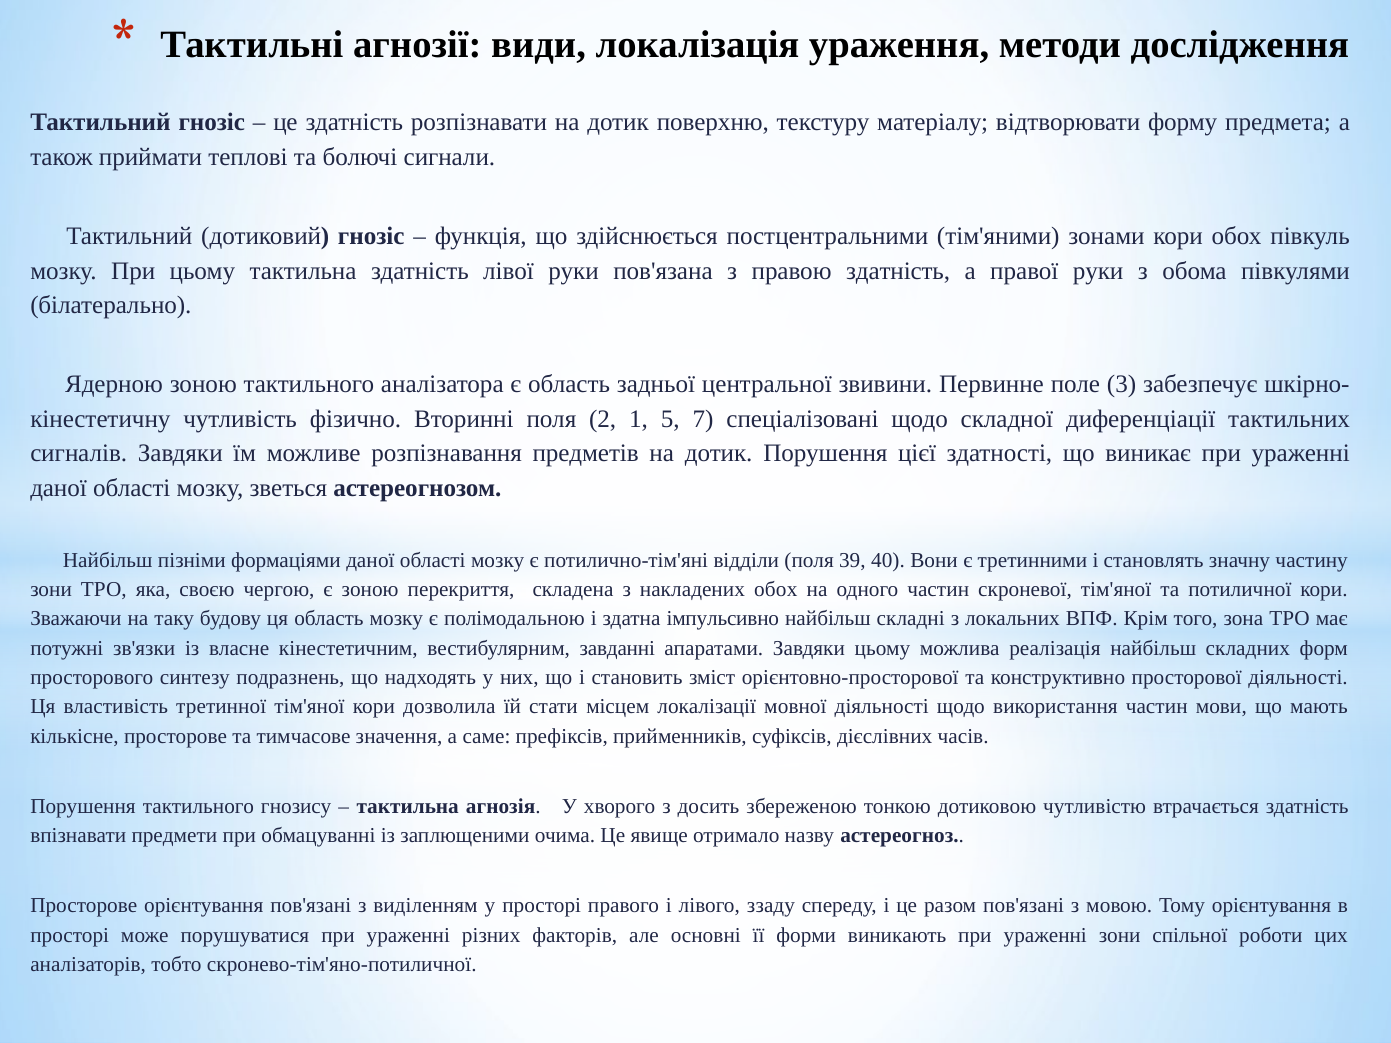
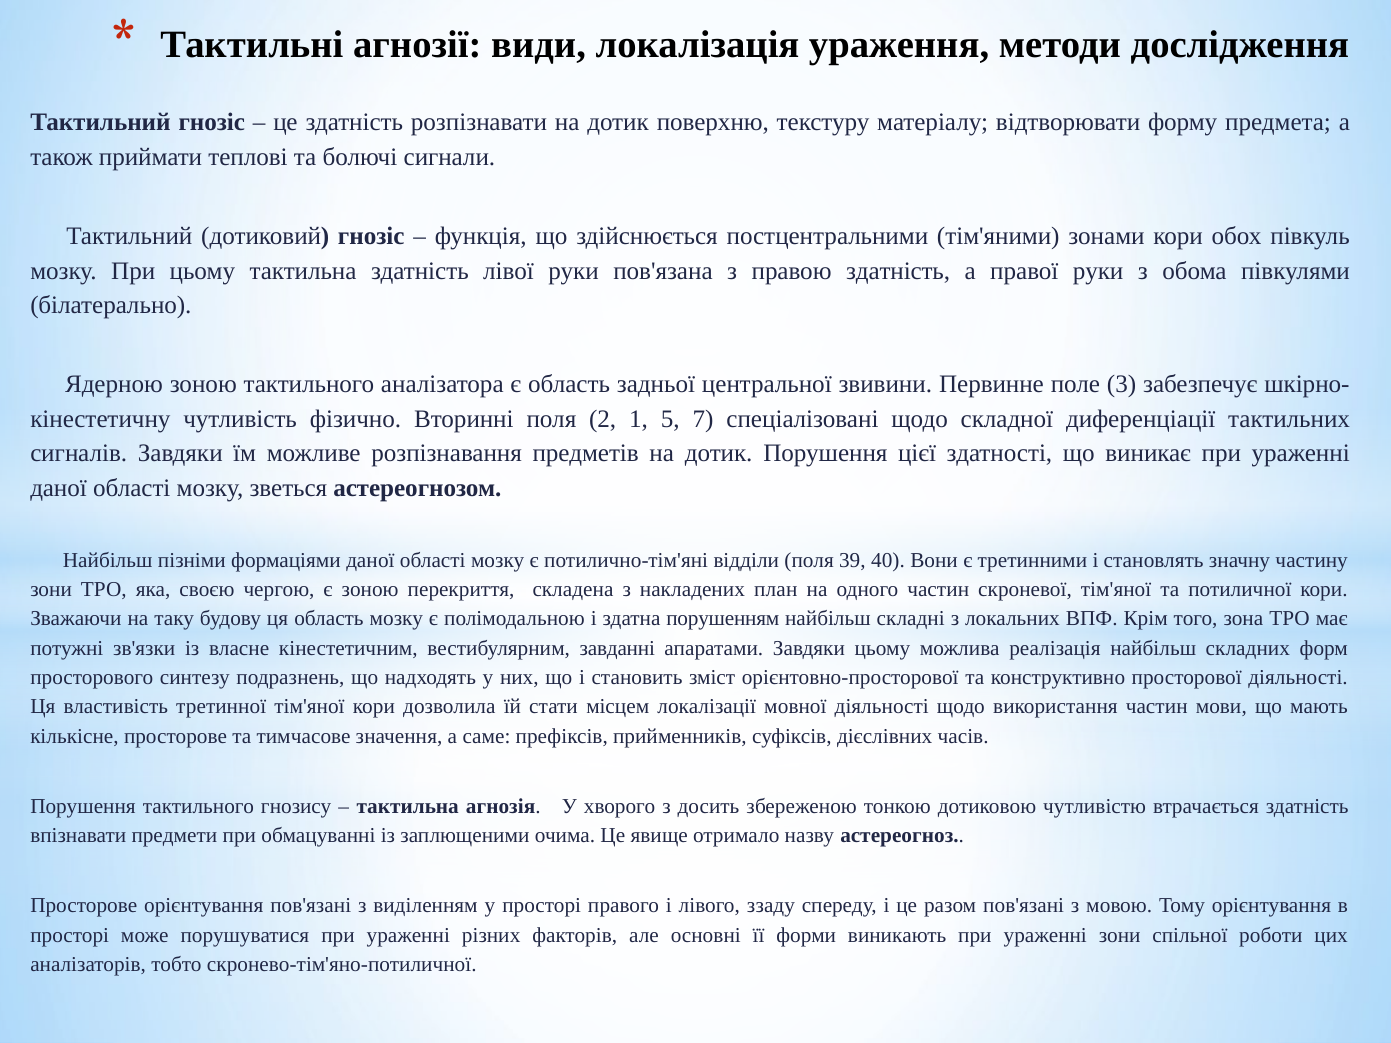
накладених обох: обох -> план
імпульсивно: імпульсивно -> порушенням
